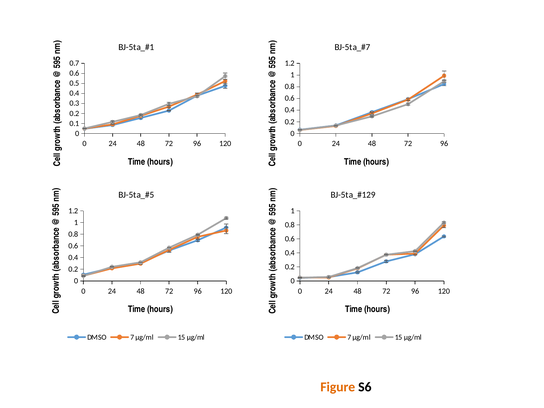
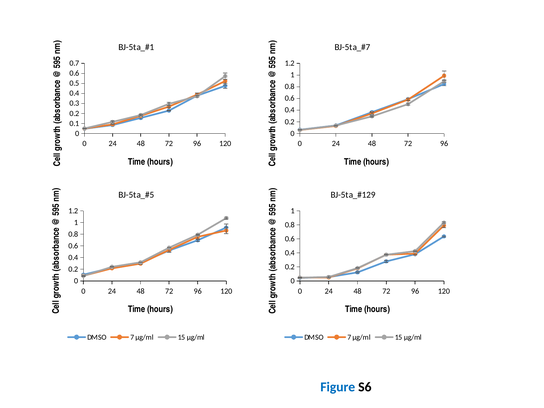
Figure colour: orange -> blue
